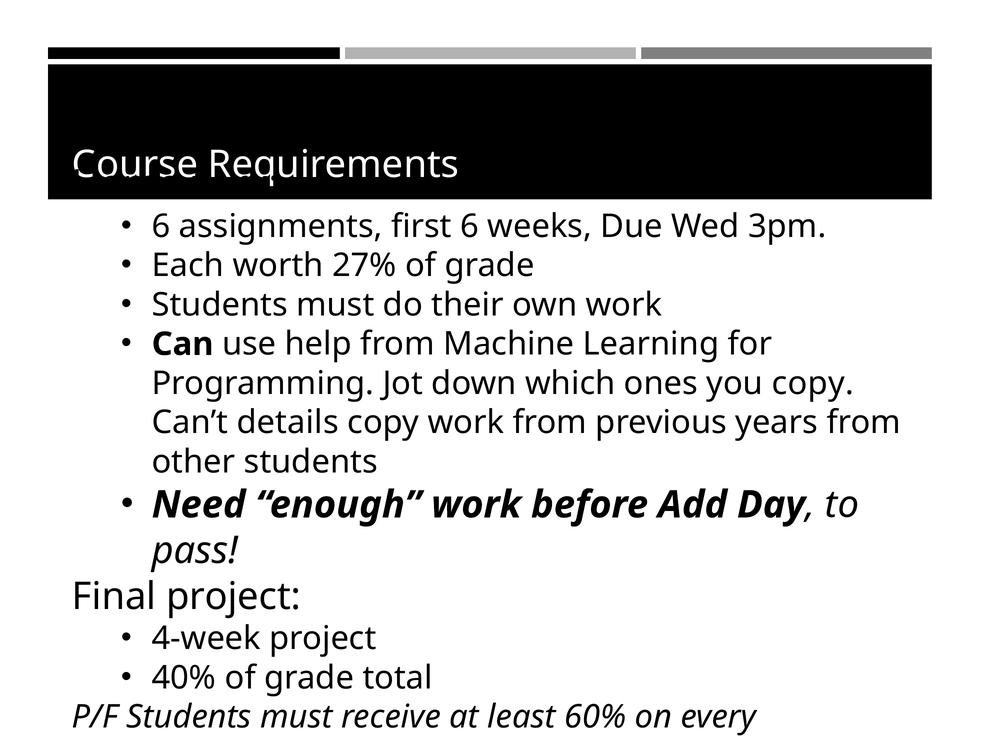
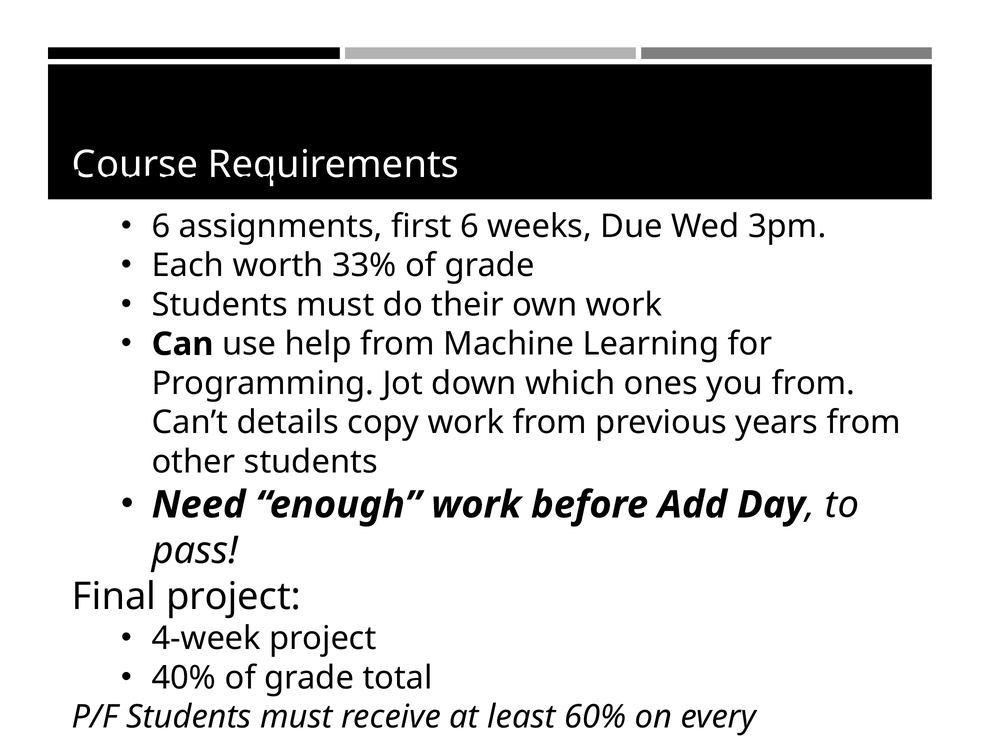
27%: 27% -> 33%
you copy: copy -> from
